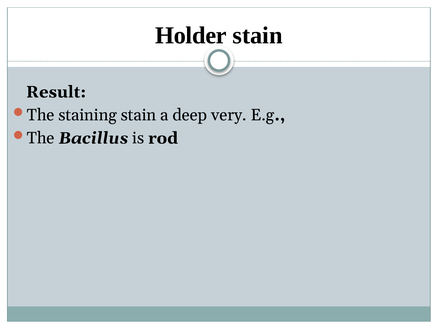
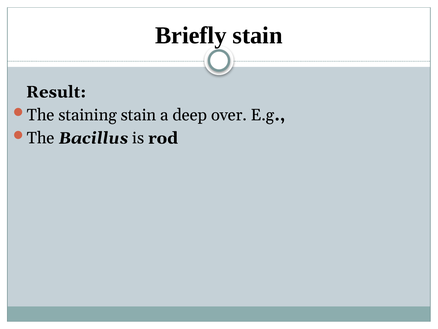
Holder: Holder -> Briefly
very: very -> over
